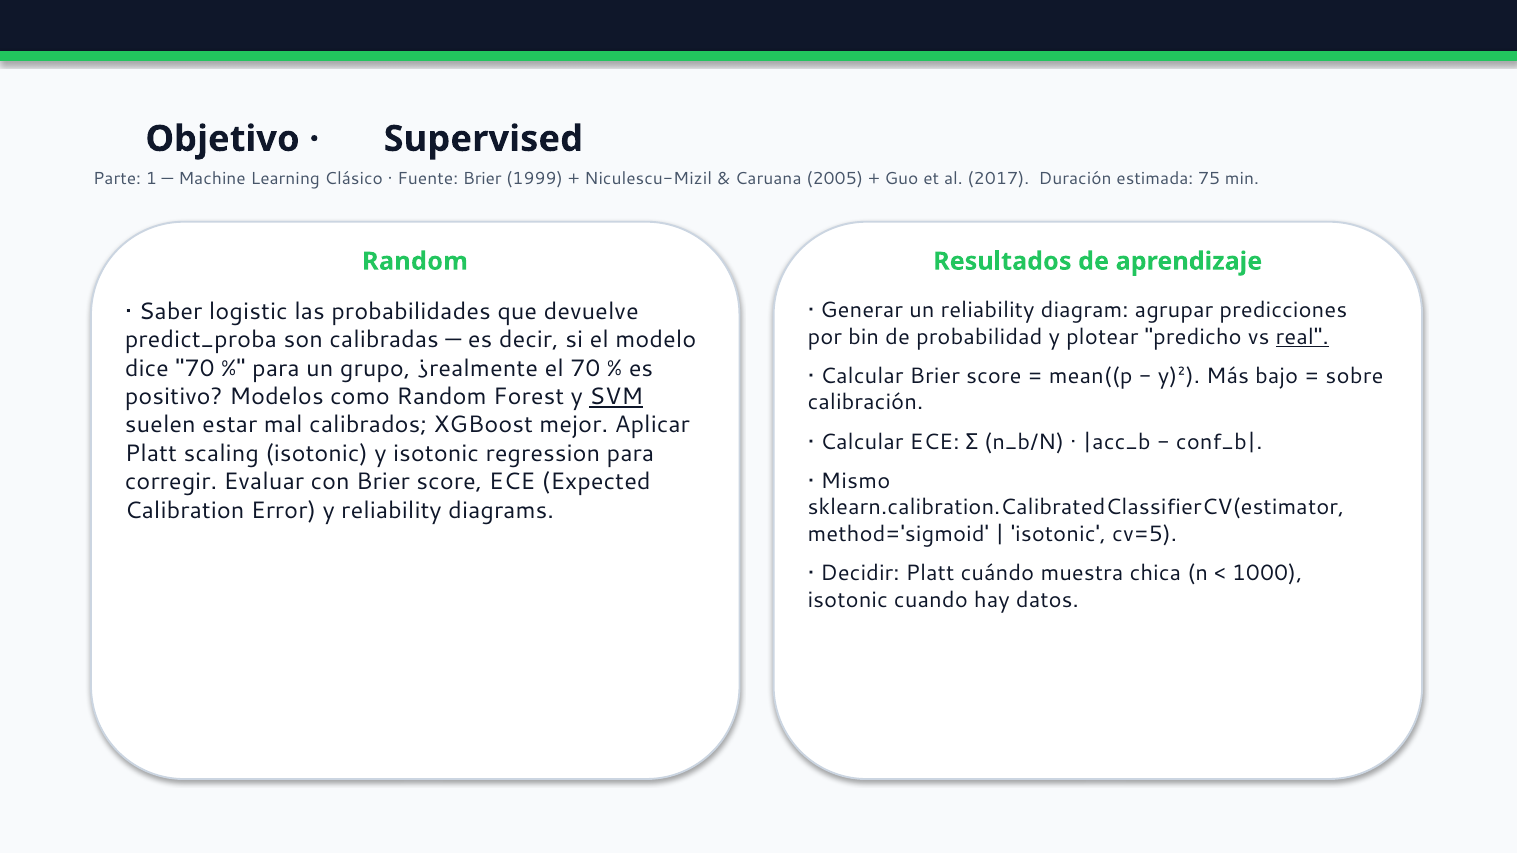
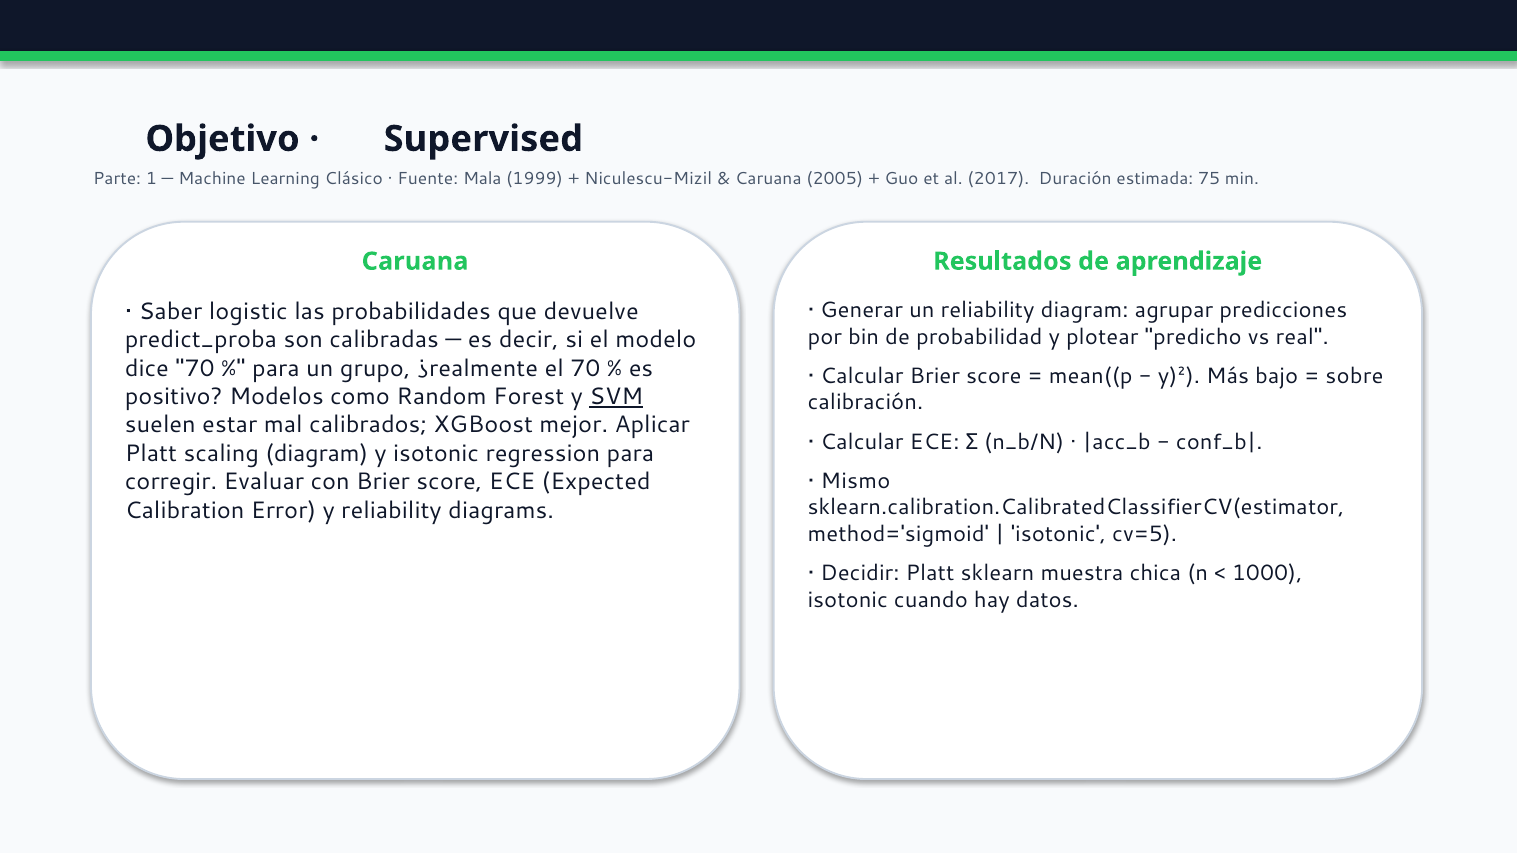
Fuente Brier: Brier -> Mala
Random at (415, 261): Random -> Caruana
real underline: present -> none
scaling isotonic: isotonic -> diagram
cuándo: cuándo -> sklearn
